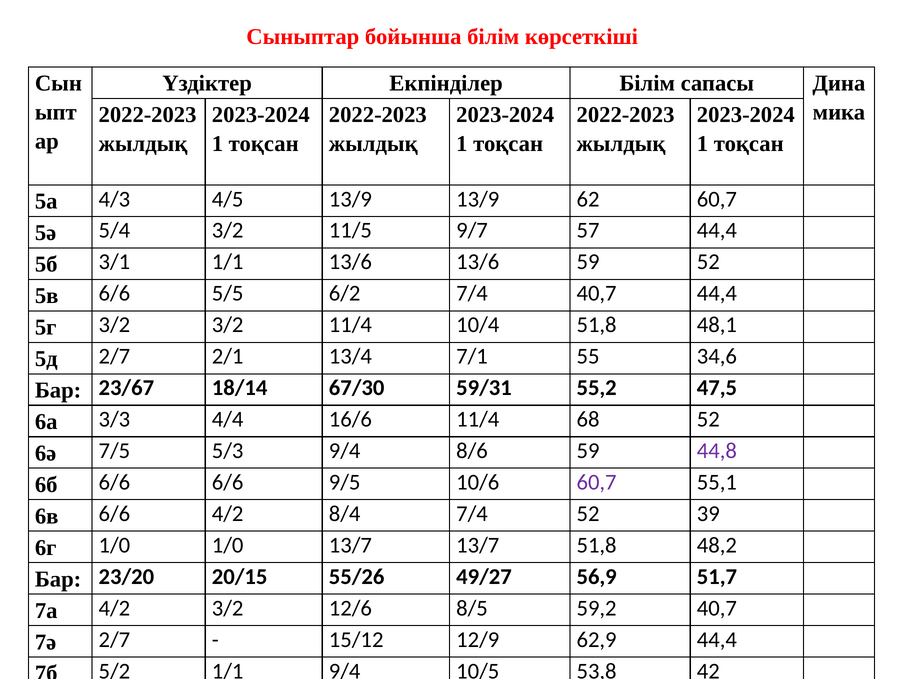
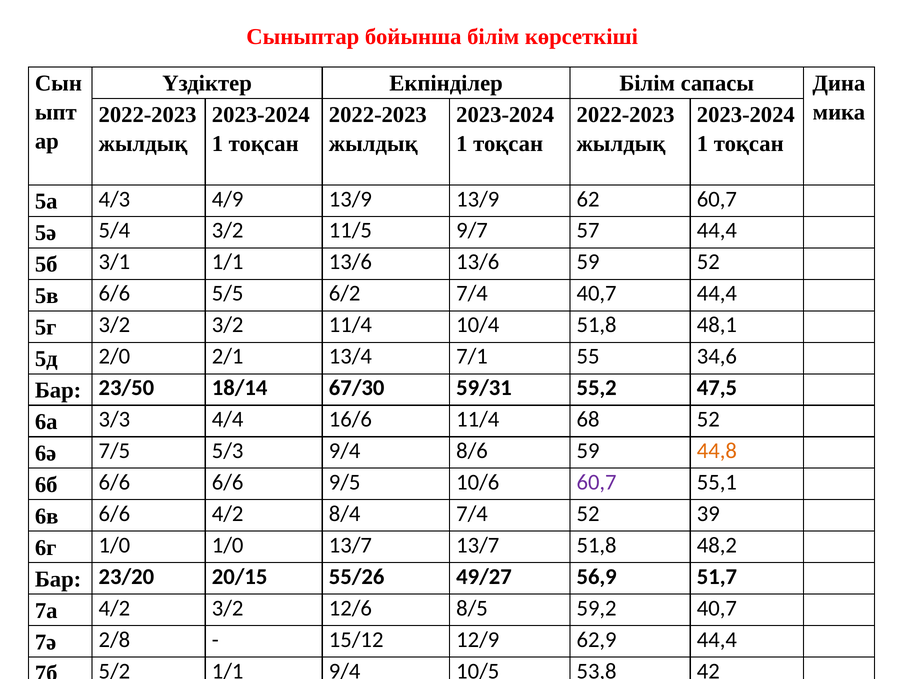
4/5: 4/5 -> 4/9
5д 2/7: 2/7 -> 2/0
23/67: 23/67 -> 23/50
44,8 colour: purple -> orange
7ә 2/7: 2/7 -> 2/8
